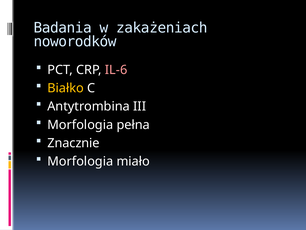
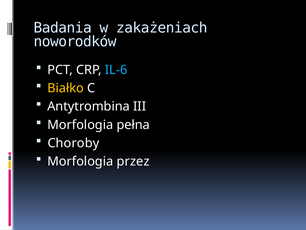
IL-6 colour: pink -> light blue
Znacznie: Znacznie -> Choroby
miało: miało -> przez
